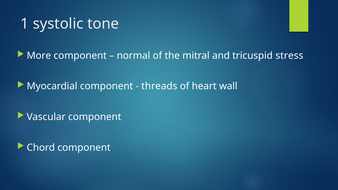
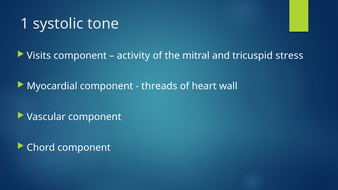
More: More -> Visits
normal: normal -> activity
